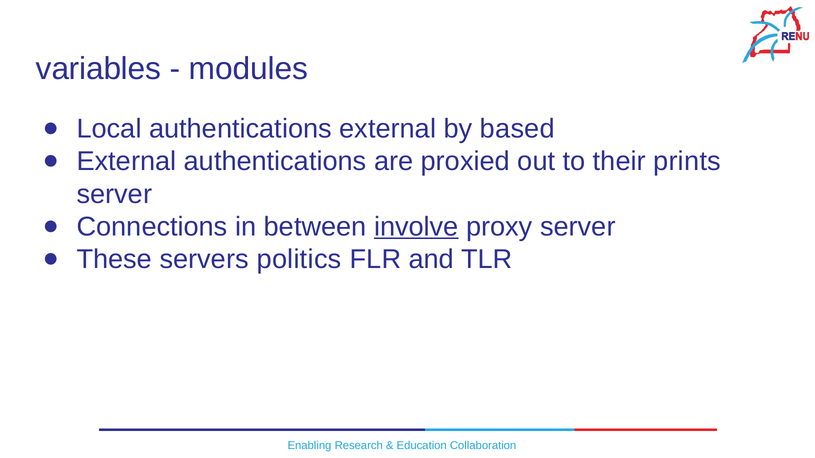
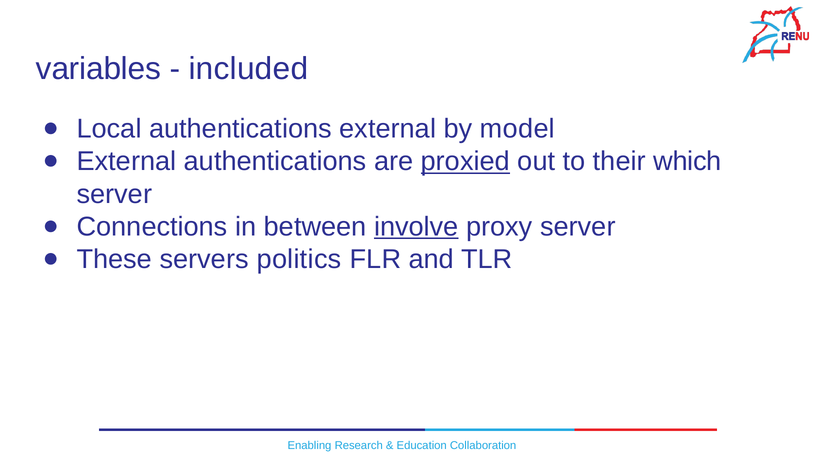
modules: modules -> included
based: based -> model
proxied underline: none -> present
prints: prints -> which
